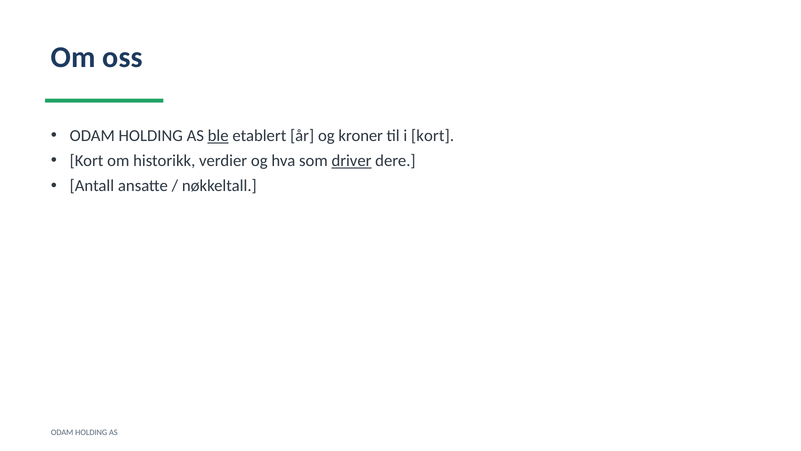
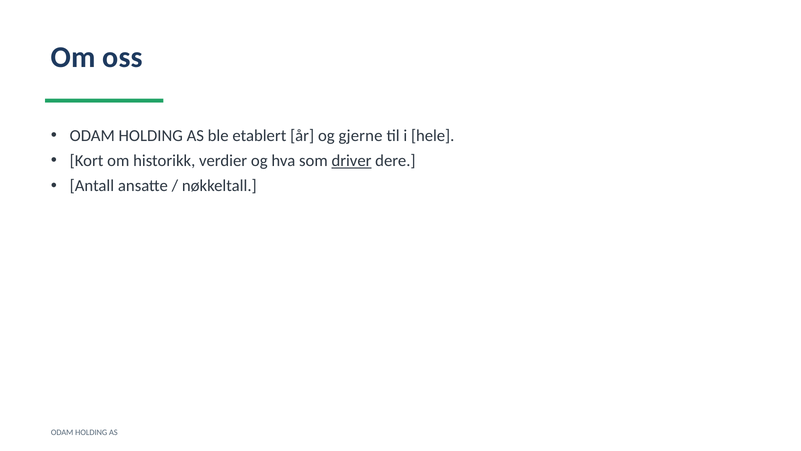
ble underline: present -> none
kroner: kroner -> gjerne
i kort: kort -> hele
